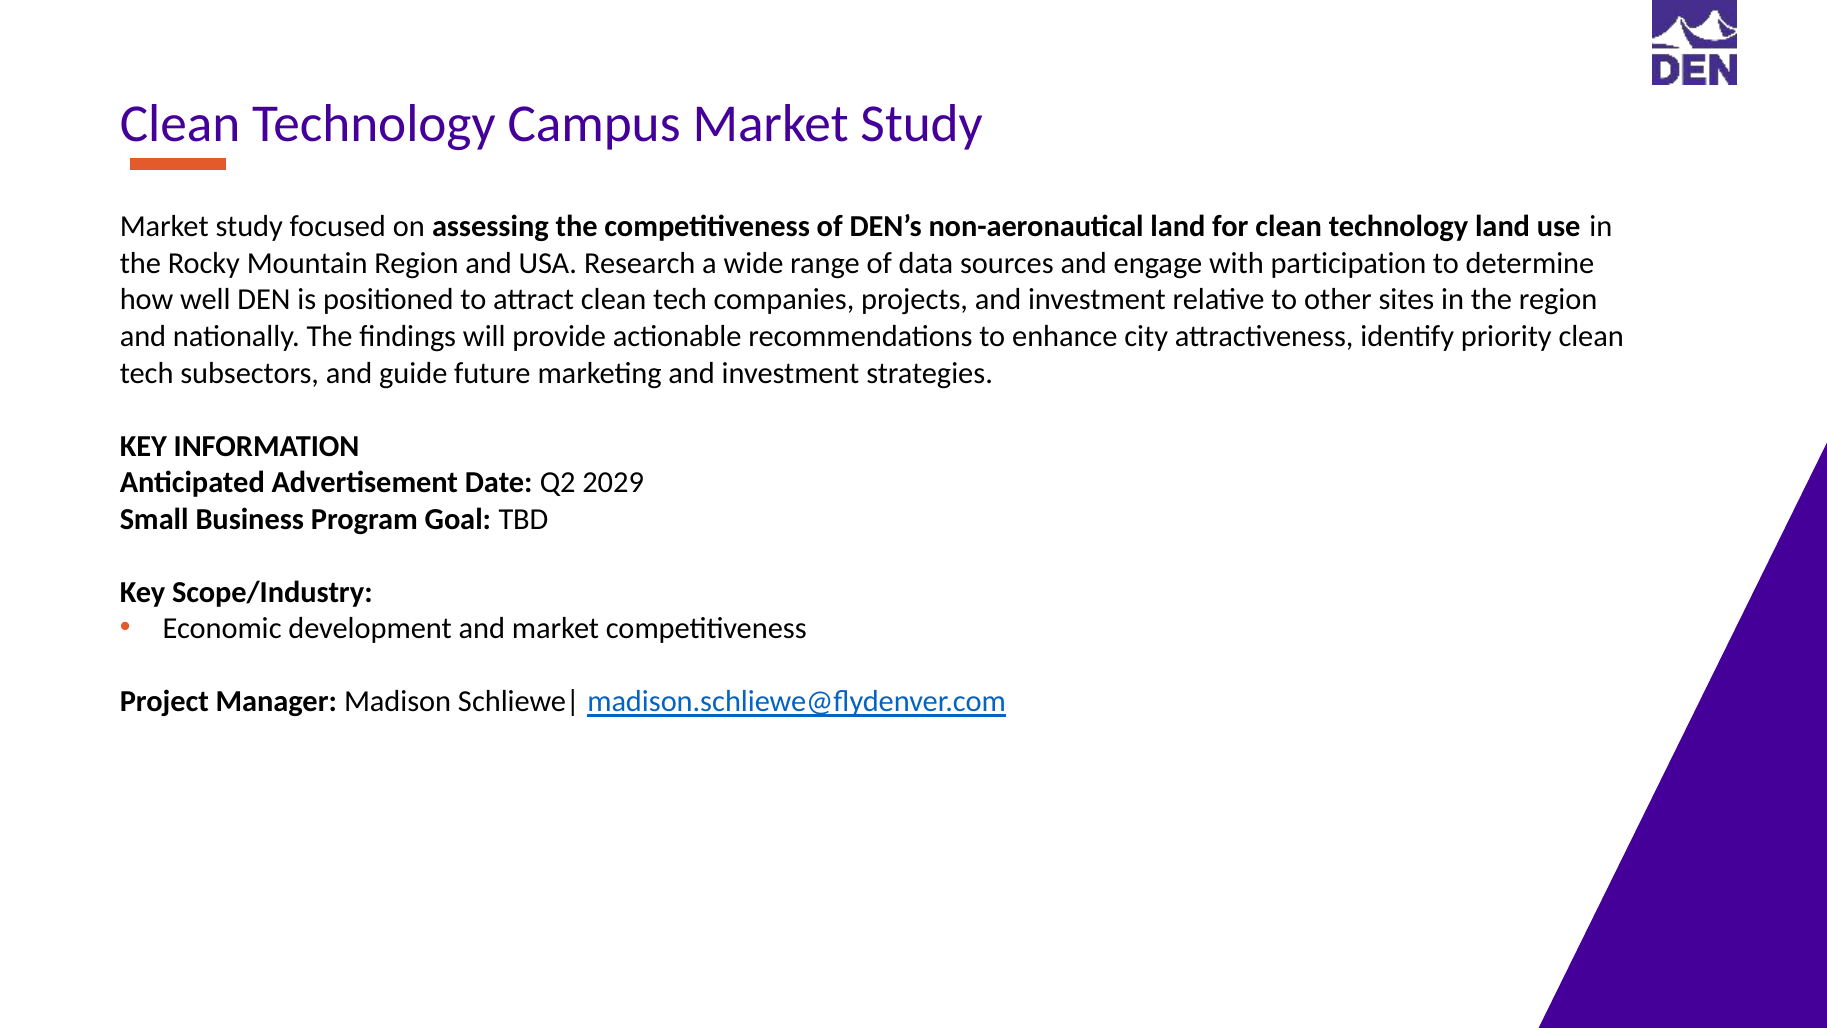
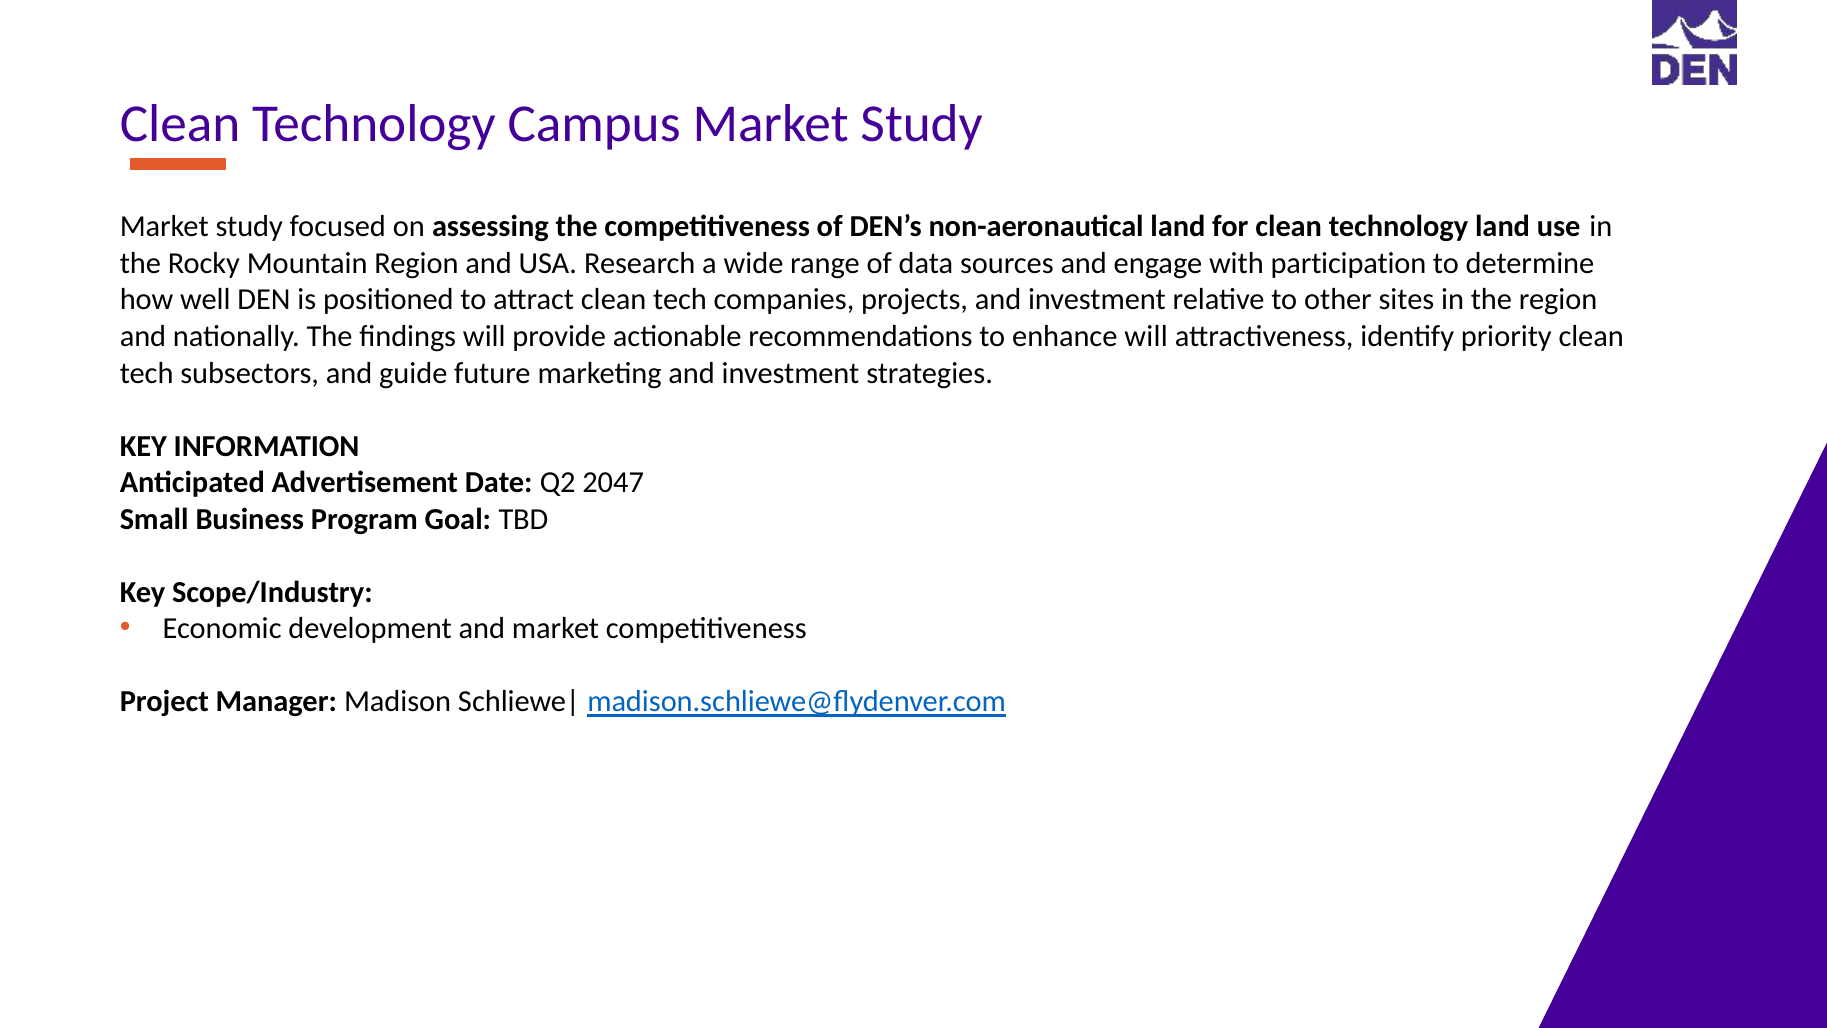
enhance city: city -> will
2029: 2029 -> 2047
